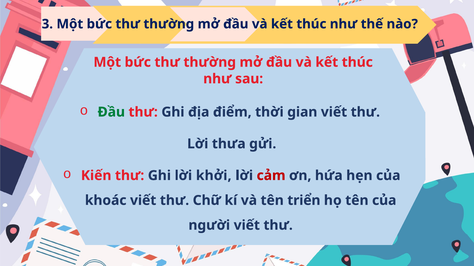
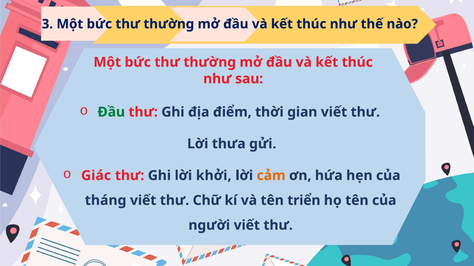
Kiến: Kiến -> Giác
cảm colour: red -> orange
khoác: khoác -> tháng
